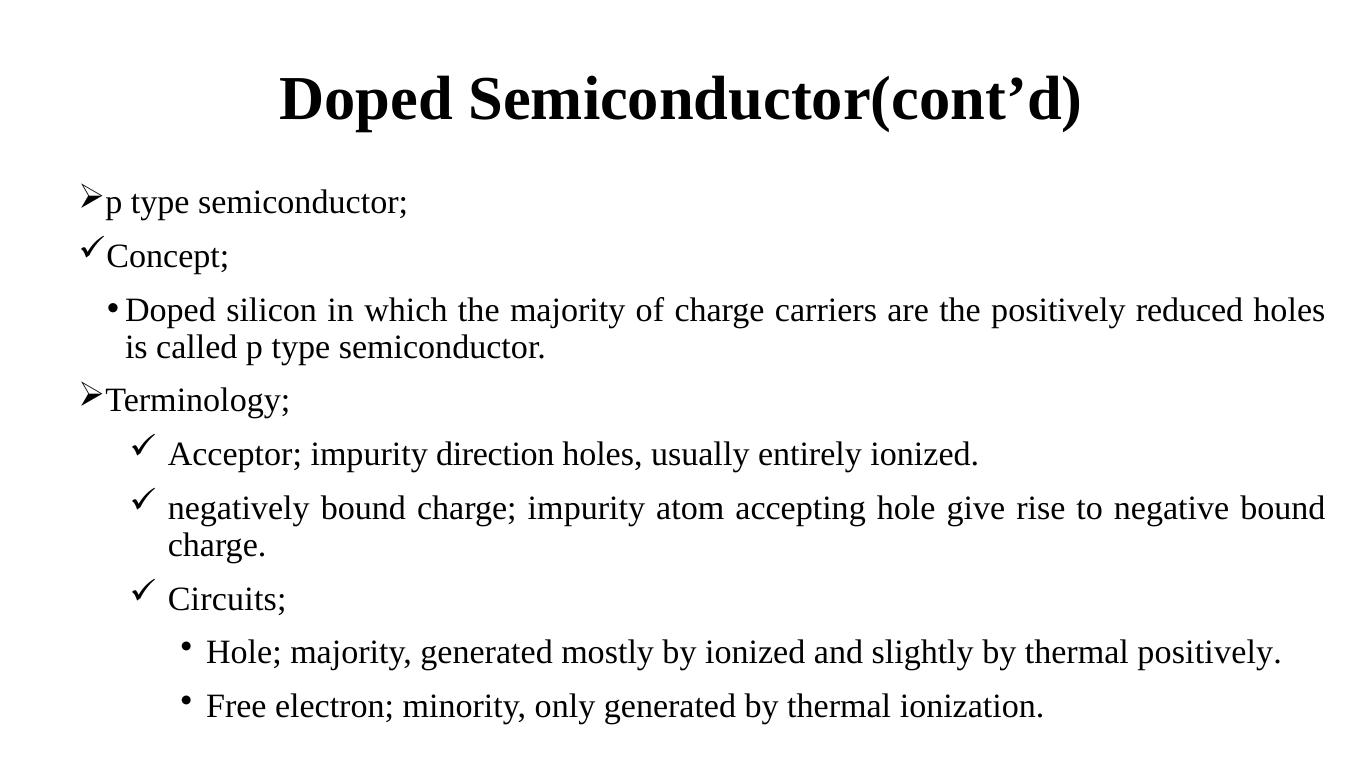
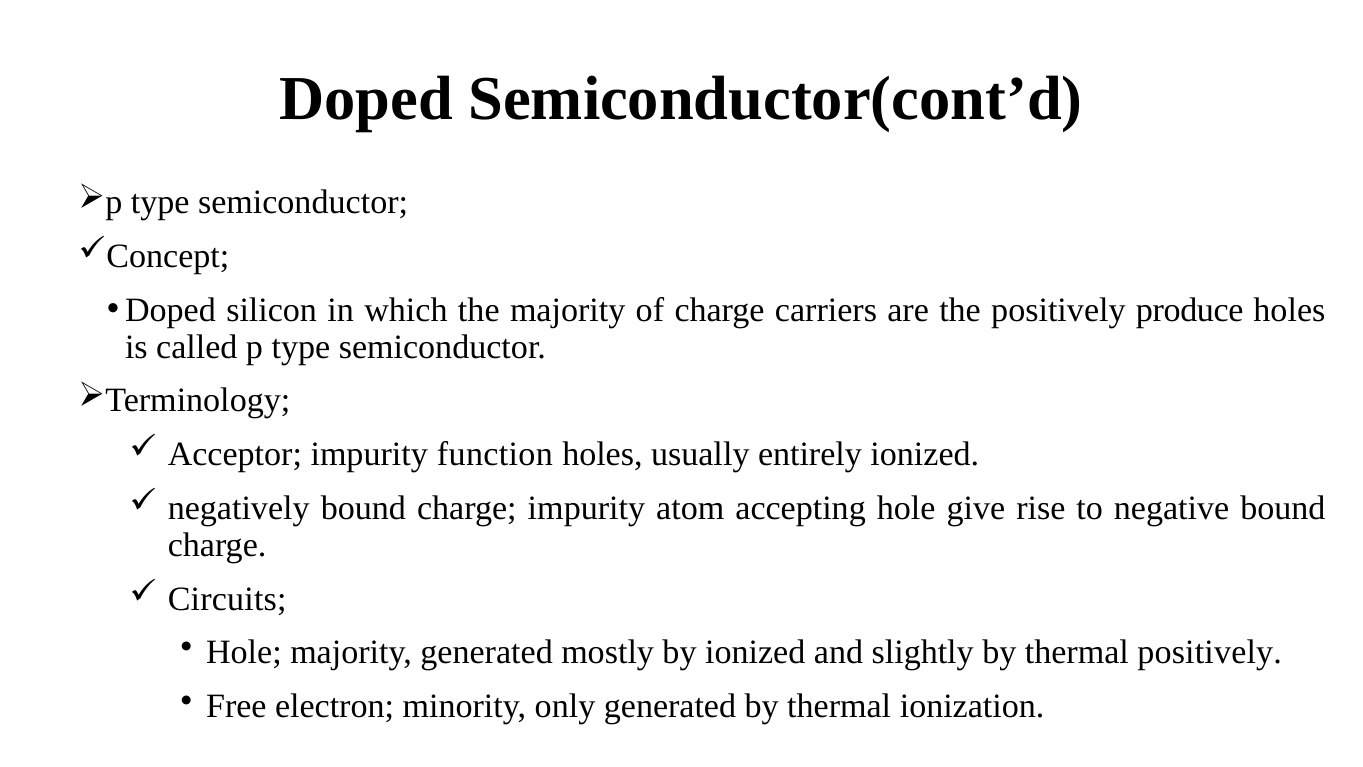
reduced: reduced -> produce
direction: direction -> function
